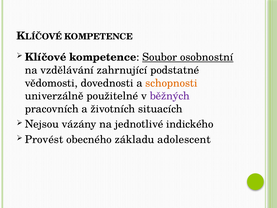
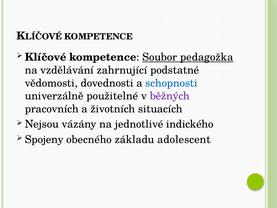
osobnostní: osobnostní -> pedagožka
schopnosti colour: orange -> blue
Provést: Provést -> Spojeny
